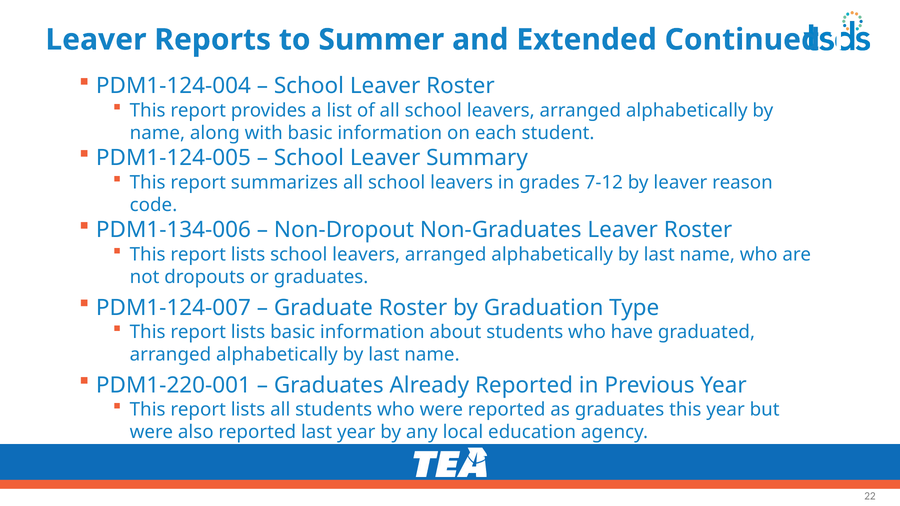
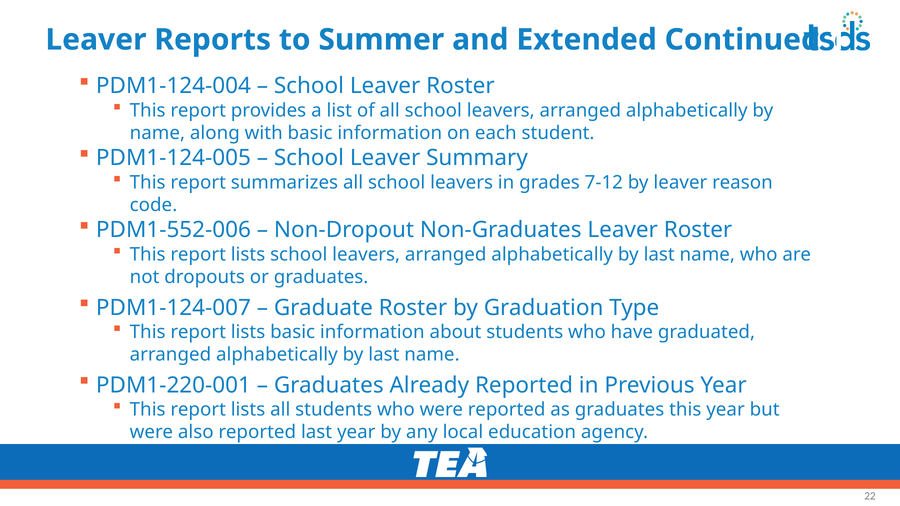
PDM1-134-006: PDM1-134-006 -> PDM1-552-006
